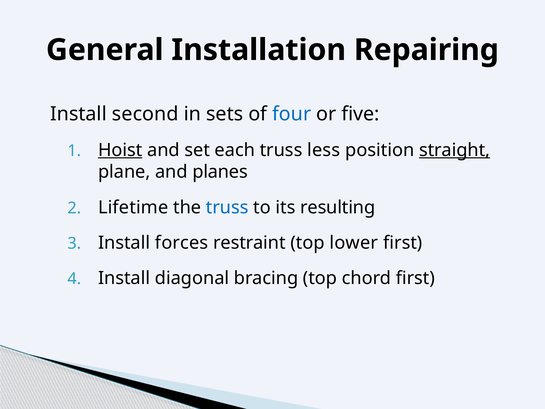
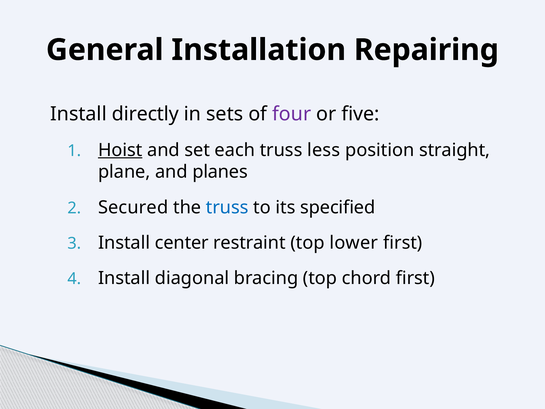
second: second -> directly
four colour: blue -> purple
straight underline: present -> none
Lifetime: Lifetime -> Secured
resulting: resulting -> specified
forces: forces -> center
